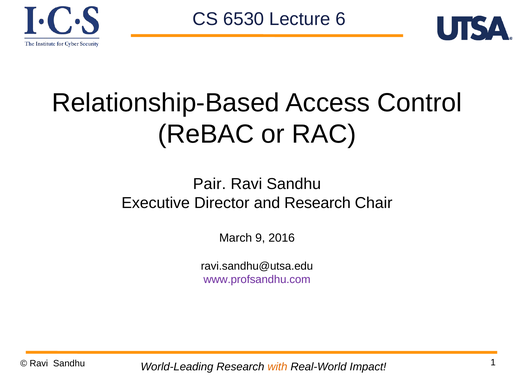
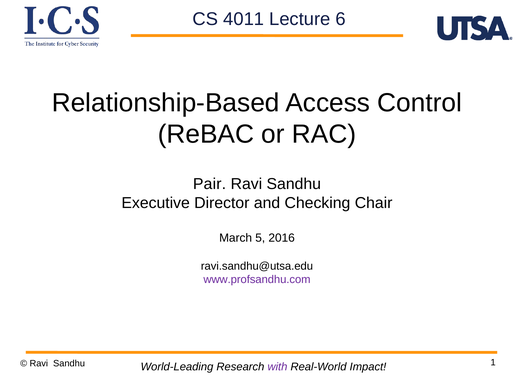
6530: 6530 -> 4011
and Research: Research -> Checking
9: 9 -> 5
with colour: orange -> purple
